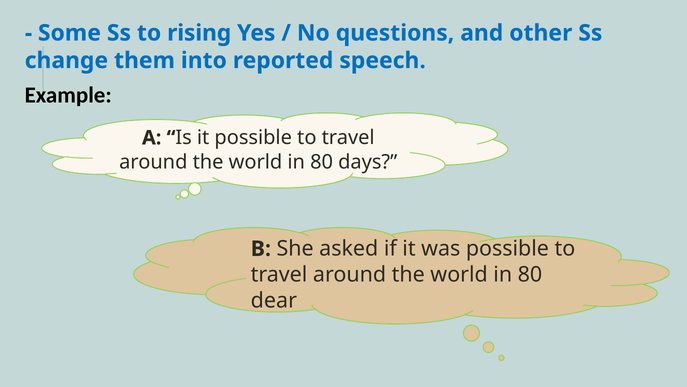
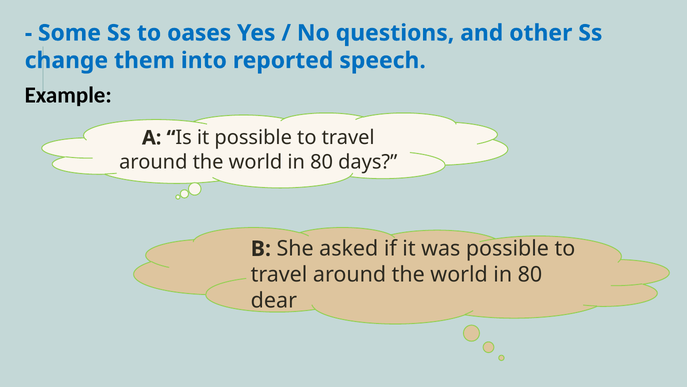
rising: rising -> oases
